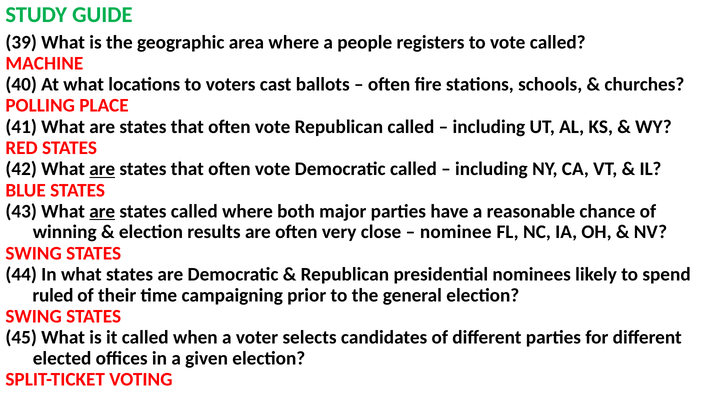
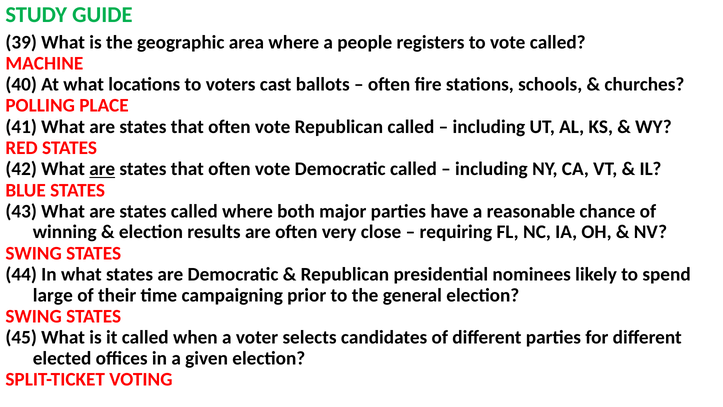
are at (102, 211) underline: present -> none
nominee: nominee -> requiring
ruled: ruled -> large
